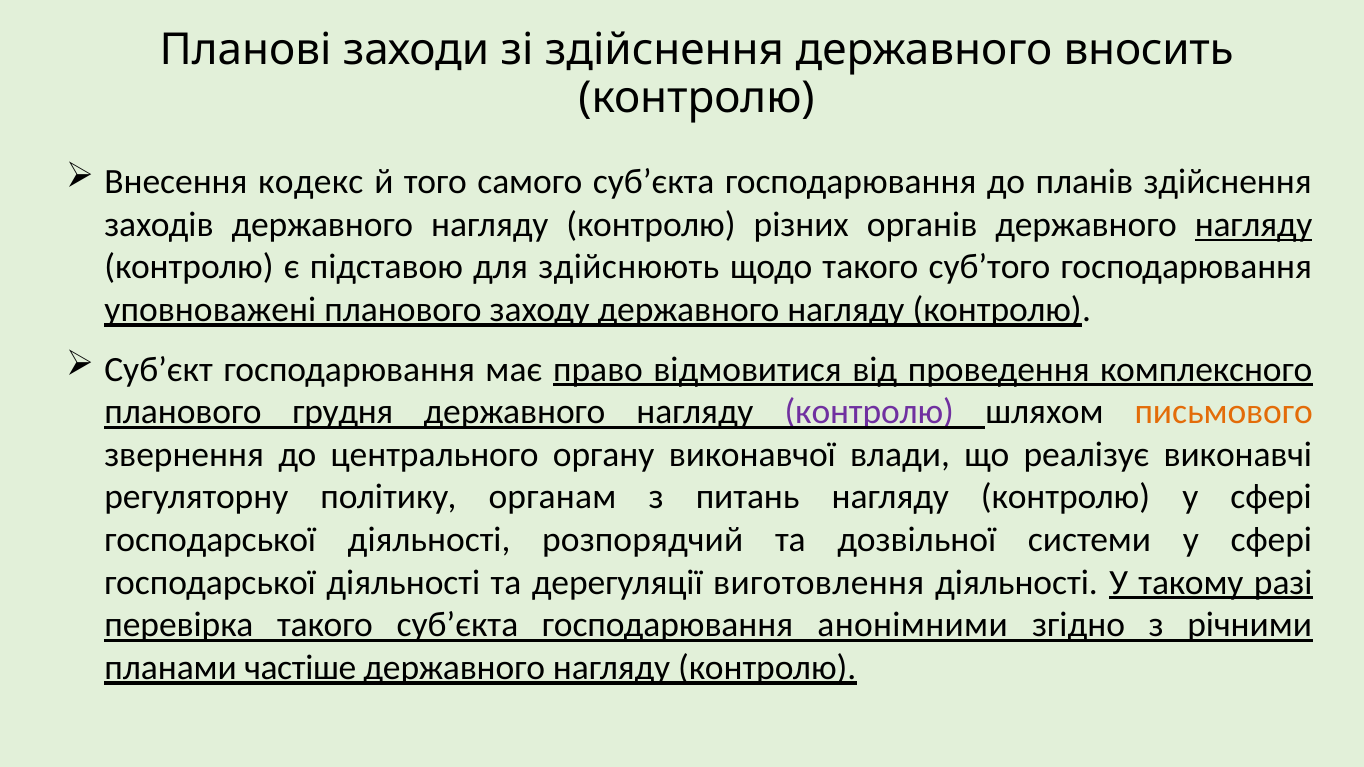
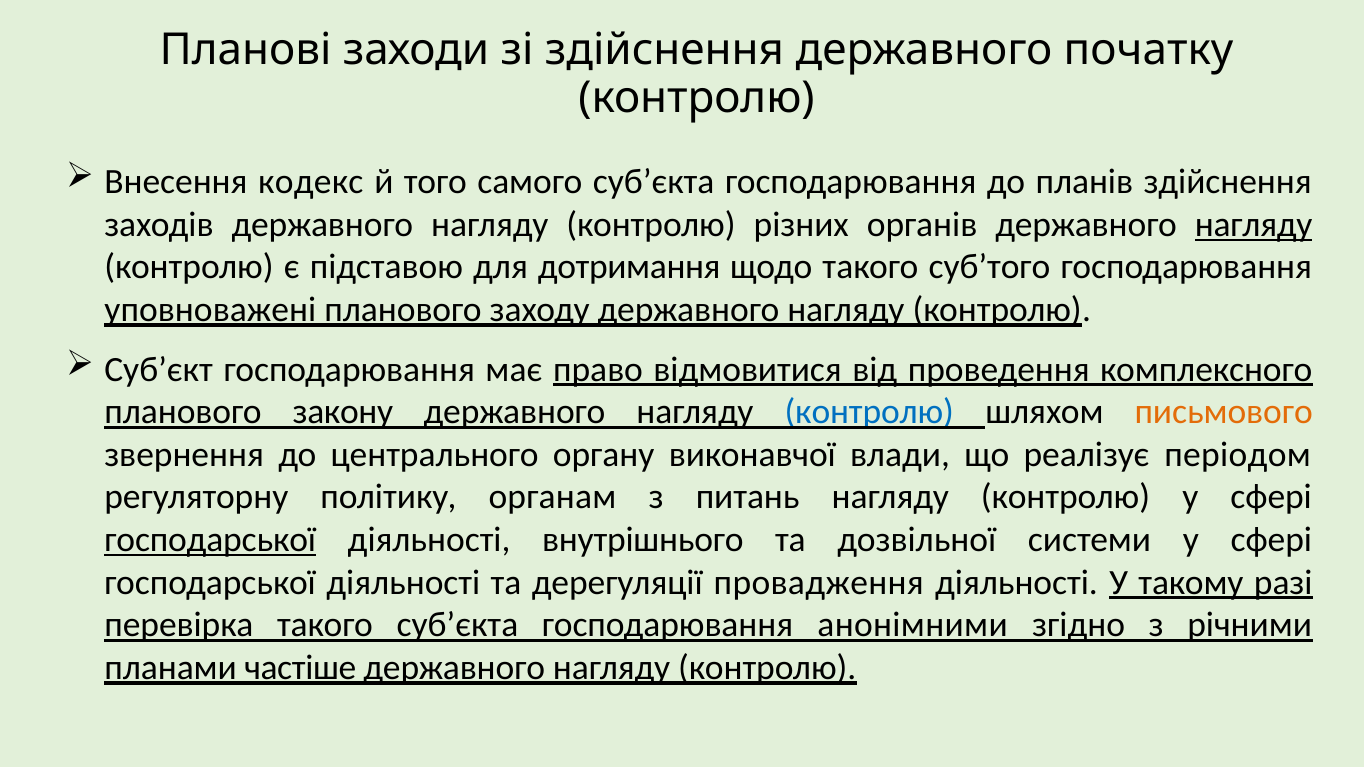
вносить: вносить -> початку
здійснюють: здійснюють -> дотримання
грудня: грудня -> закону
контролю at (869, 412) colour: purple -> blue
виконавчі: виконавчі -> періодом
господарської at (210, 540) underline: none -> present
розпорядчий: розпорядчий -> внутрішнього
виготовлення: виготовлення -> провадження
